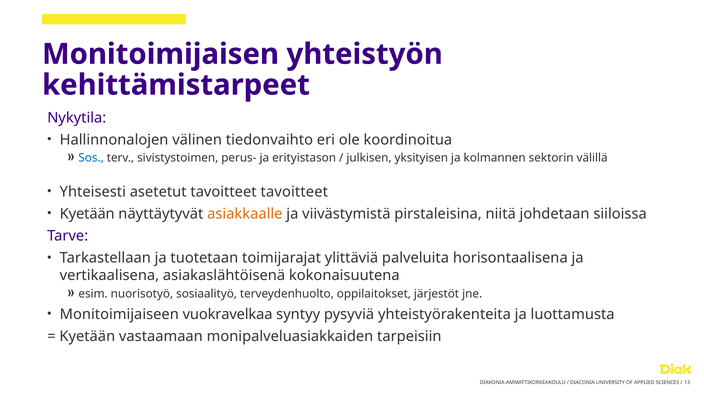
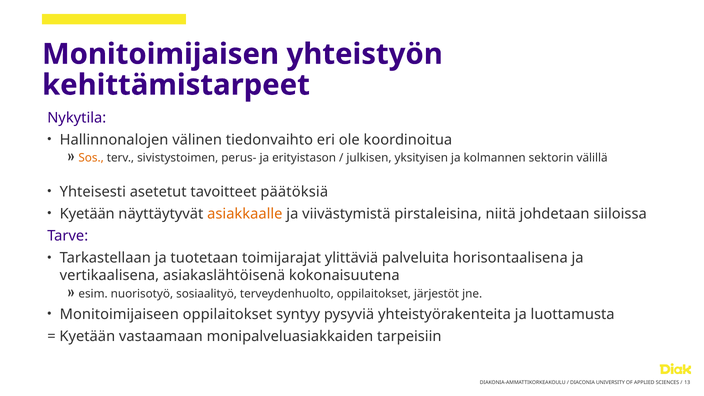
Sos colour: blue -> orange
tavoitteet tavoitteet: tavoitteet -> päätöksiä
Monitoimijaiseen vuokravelkaa: vuokravelkaa -> oppilaitokset
